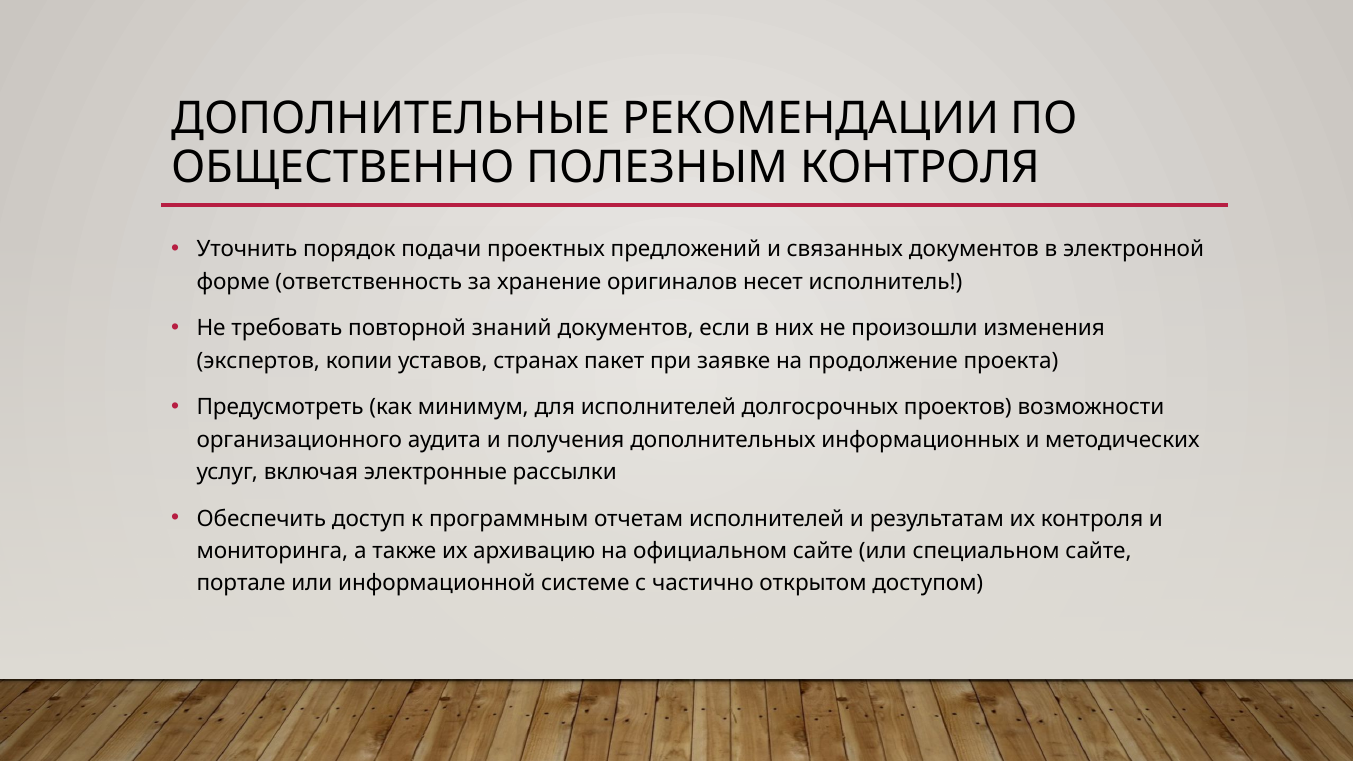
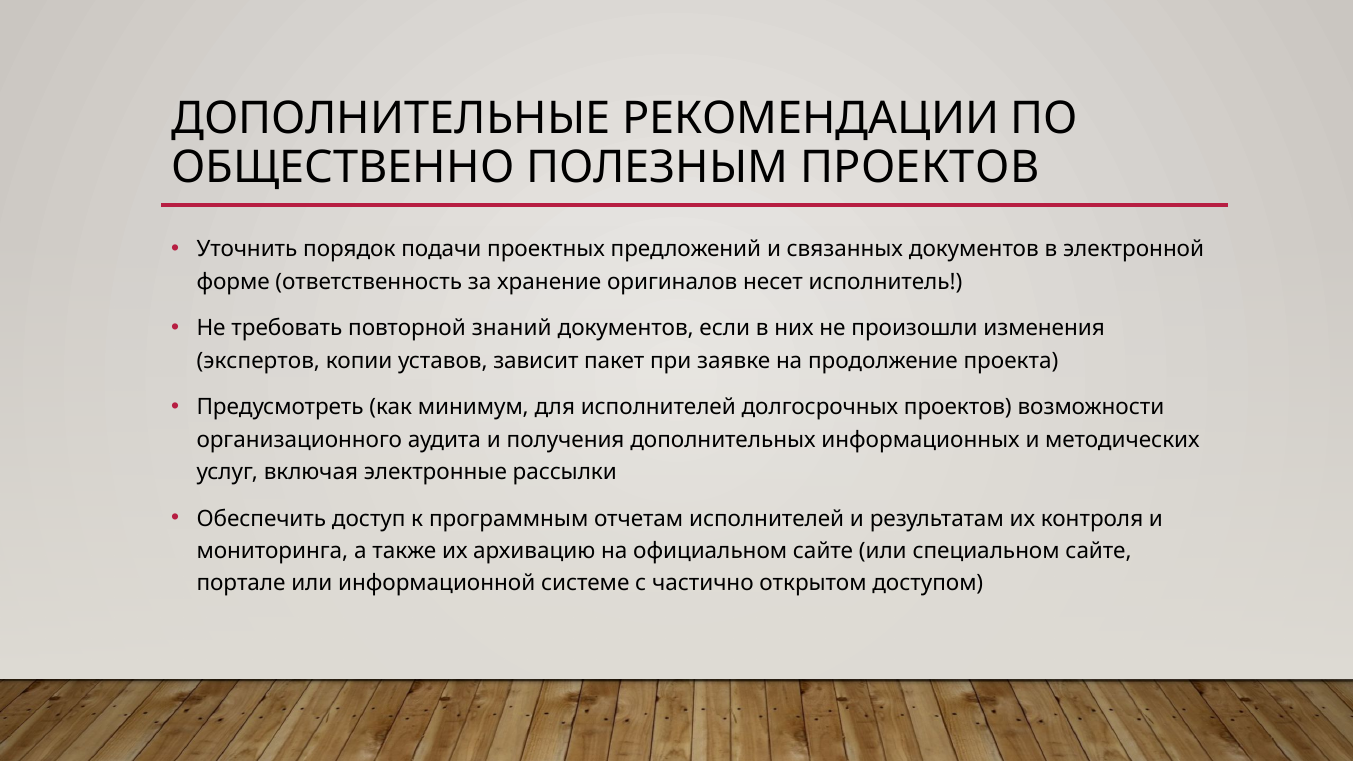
ПОЛЕЗНЫМ КОНТРОЛЯ: КОНТРОЛЯ -> ПРОЕКТОВ
странах: странах -> зависит
